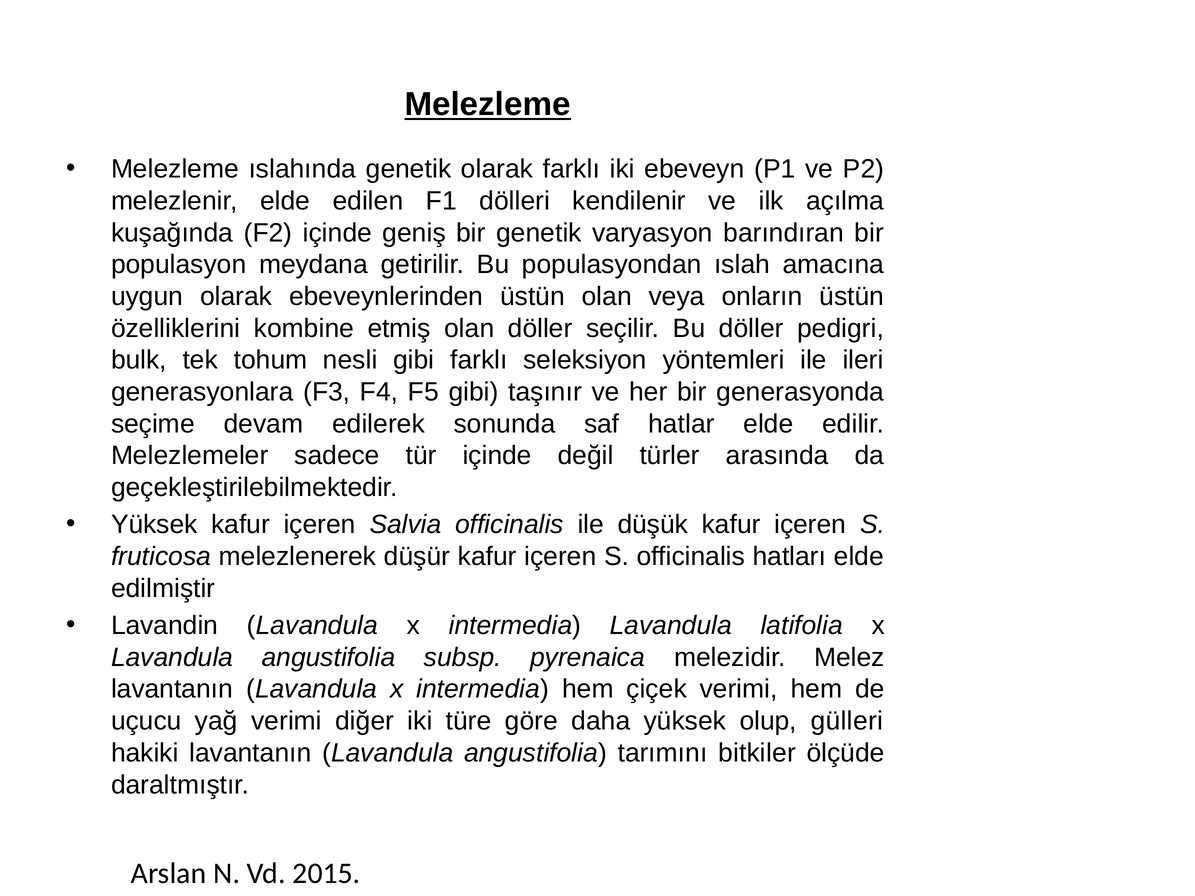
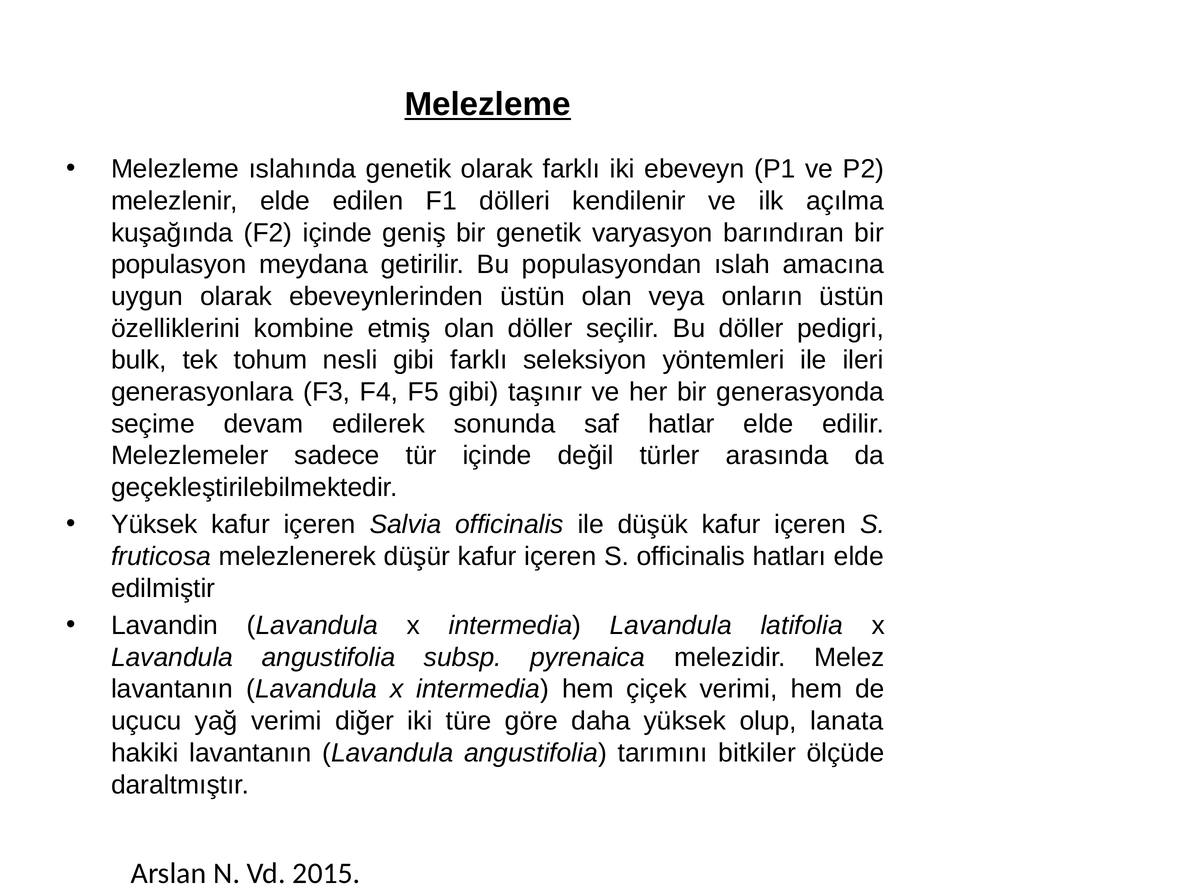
gülleri: gülleri -> lanata
